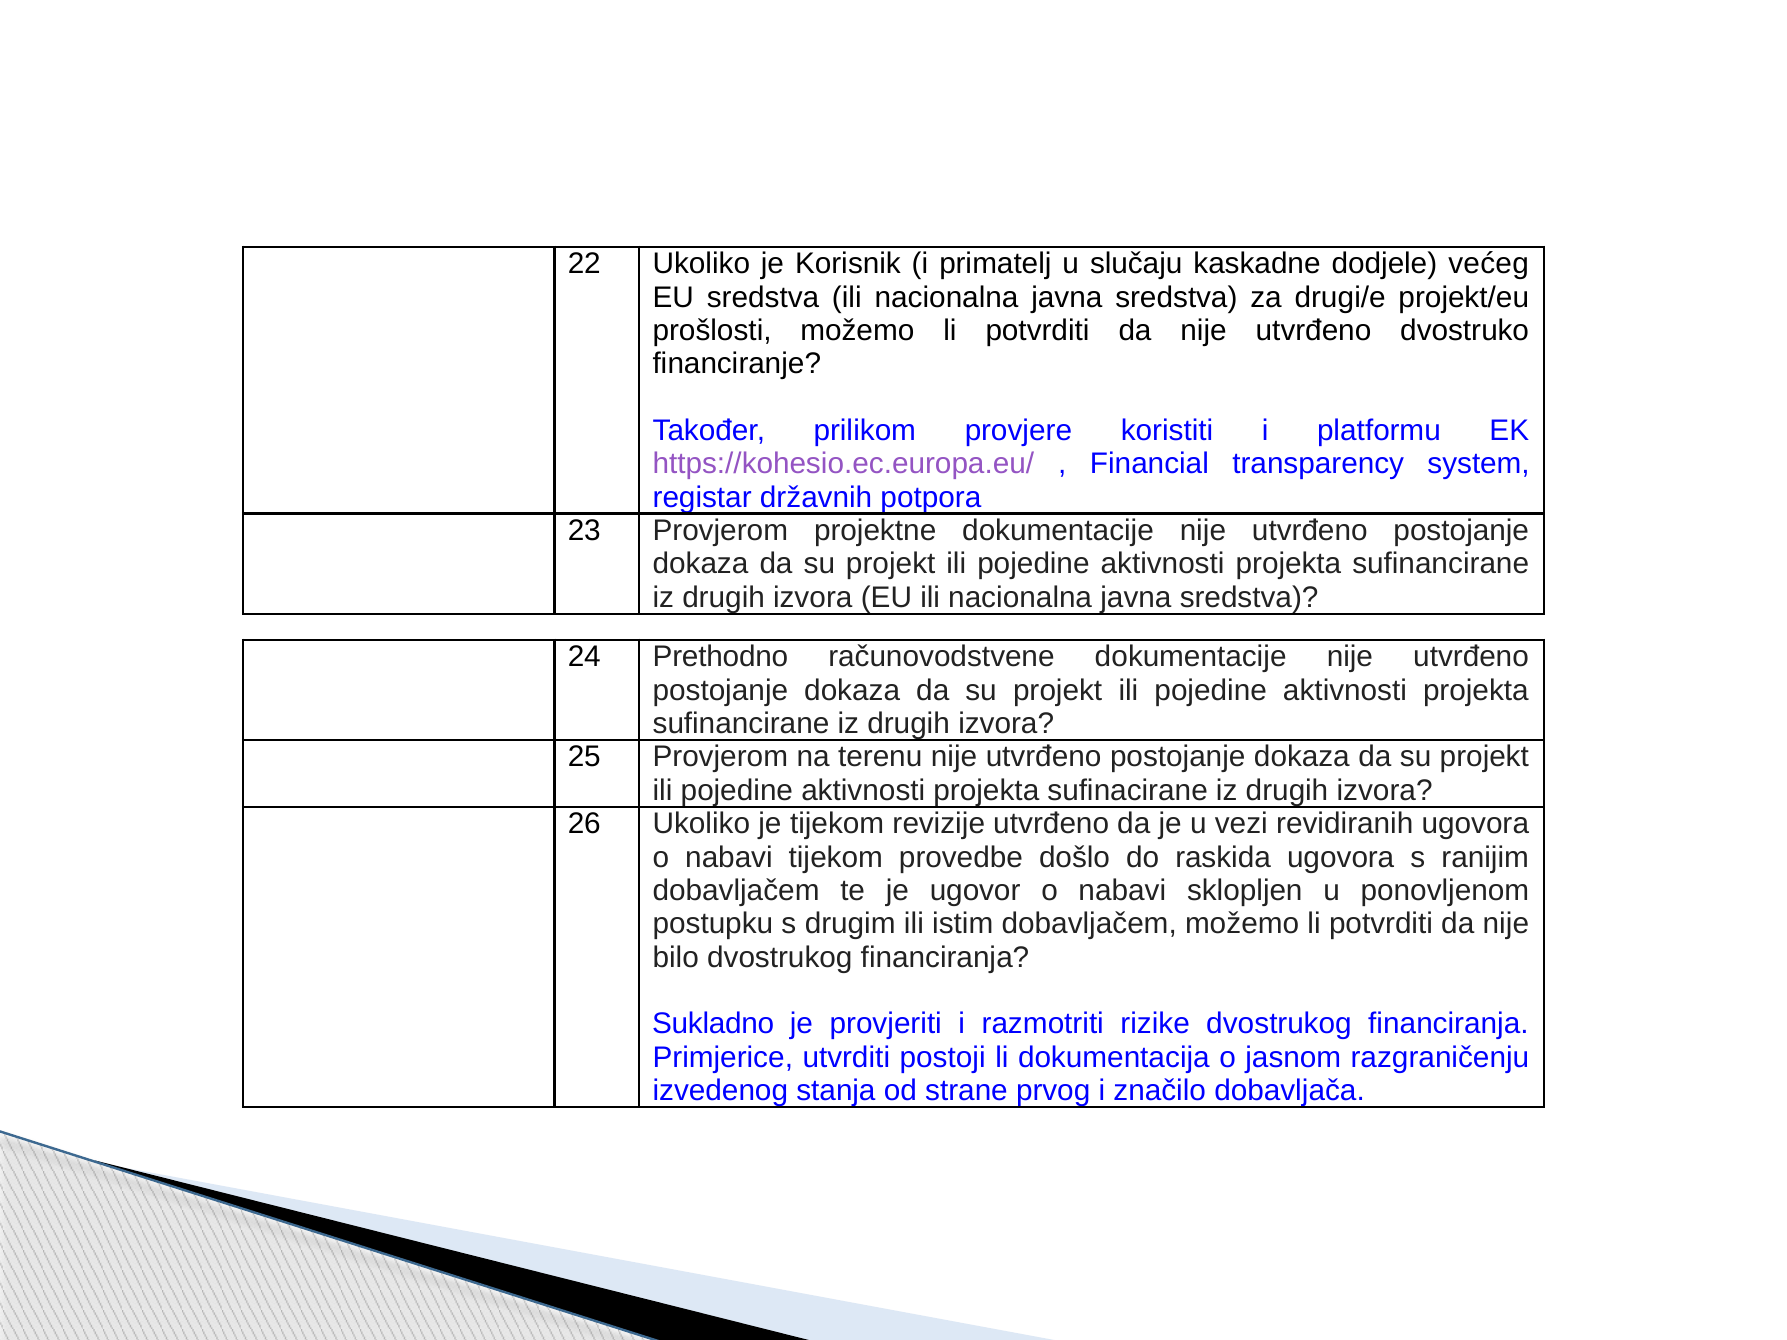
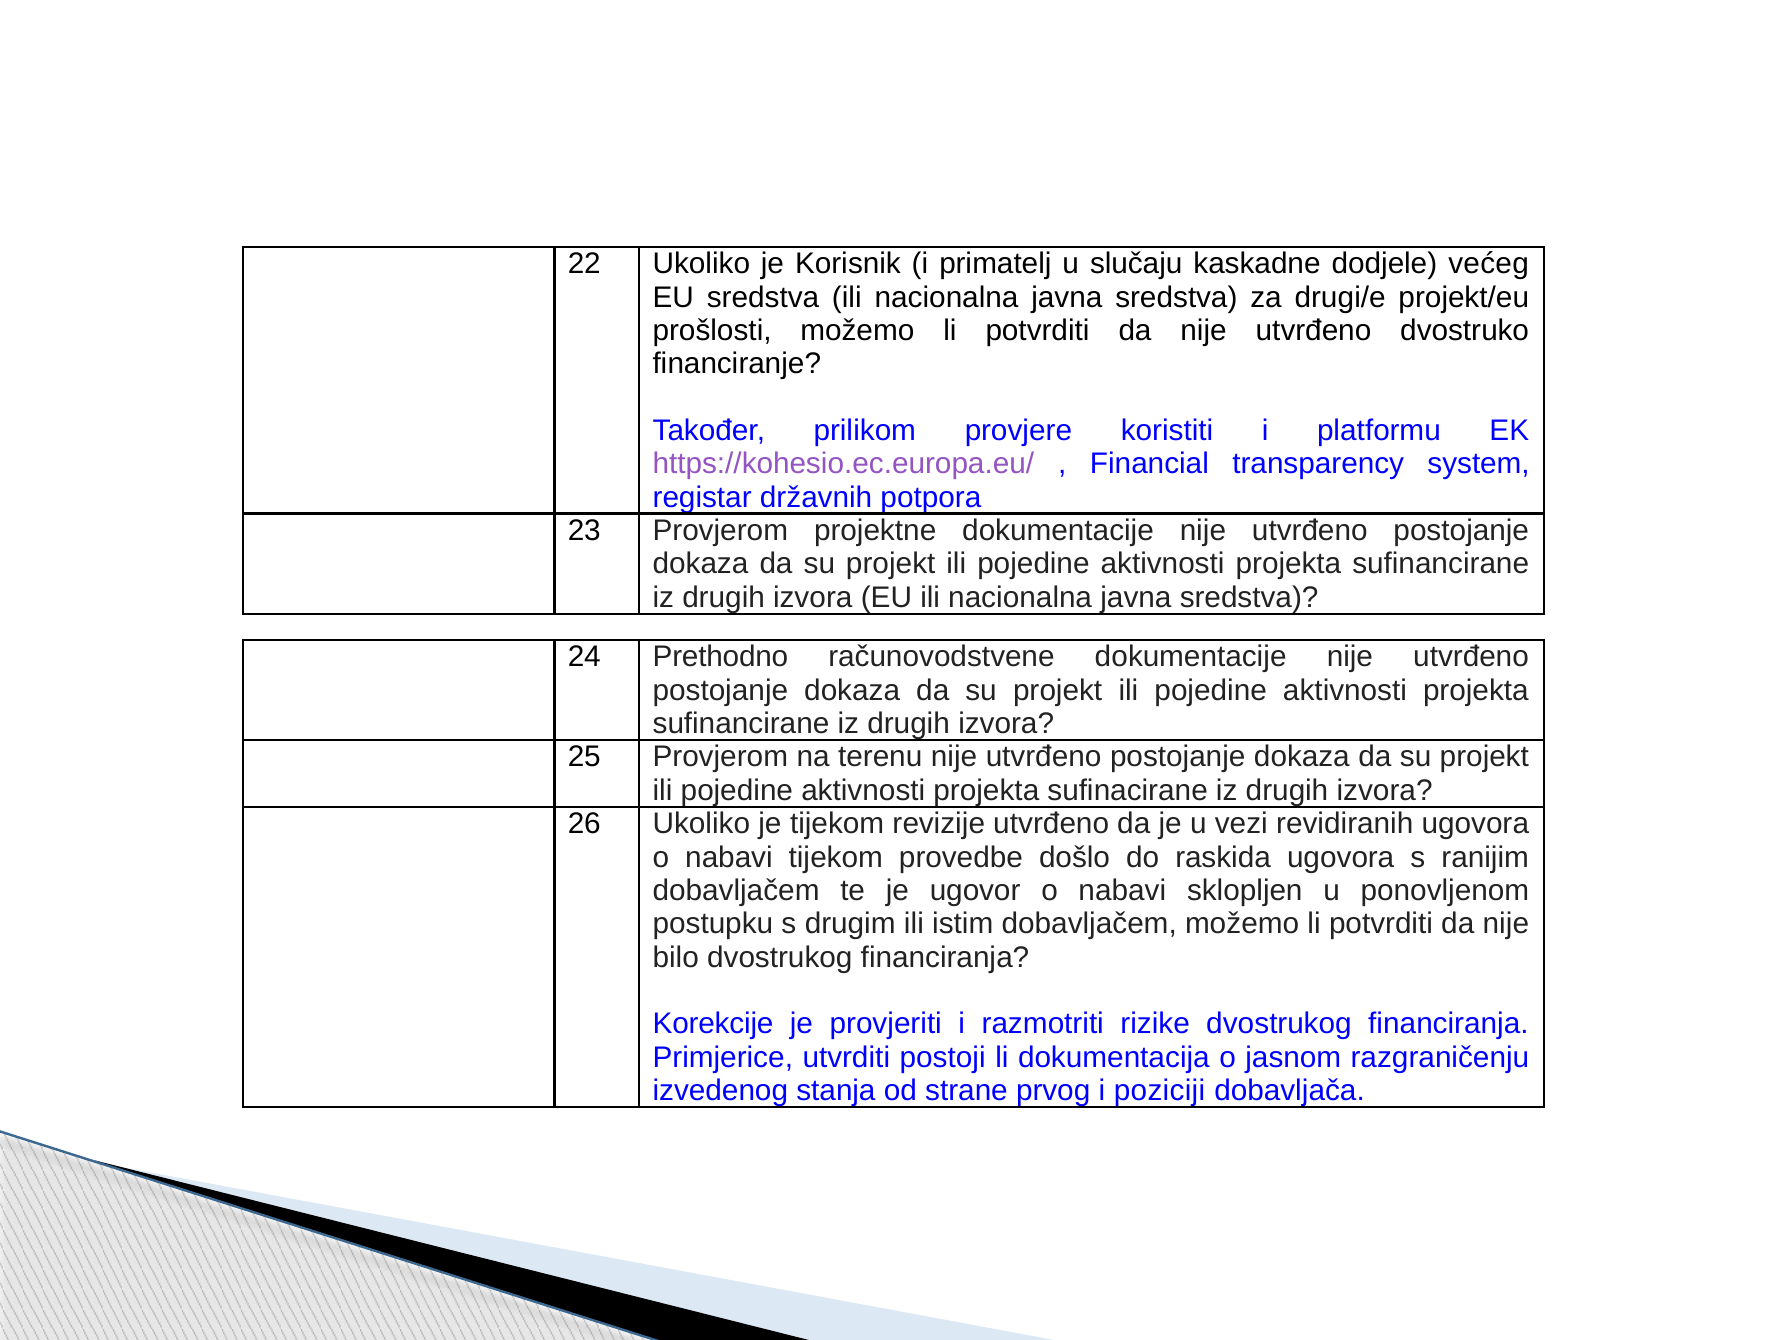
Sukladno: Sukladno -> Korekcije
značilo: značilo -> poziciji
